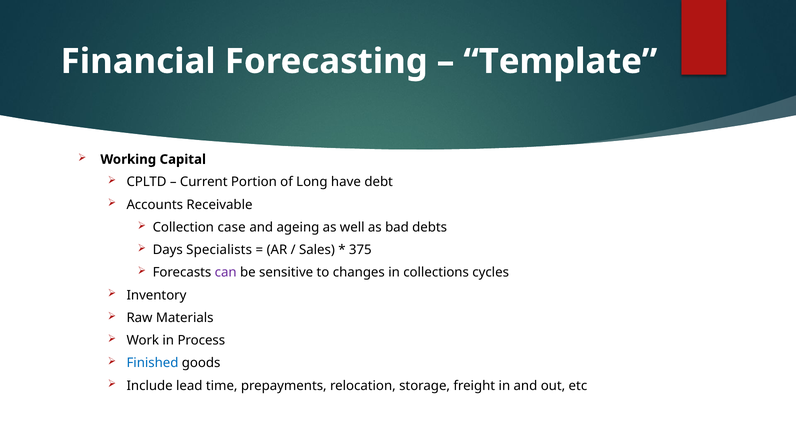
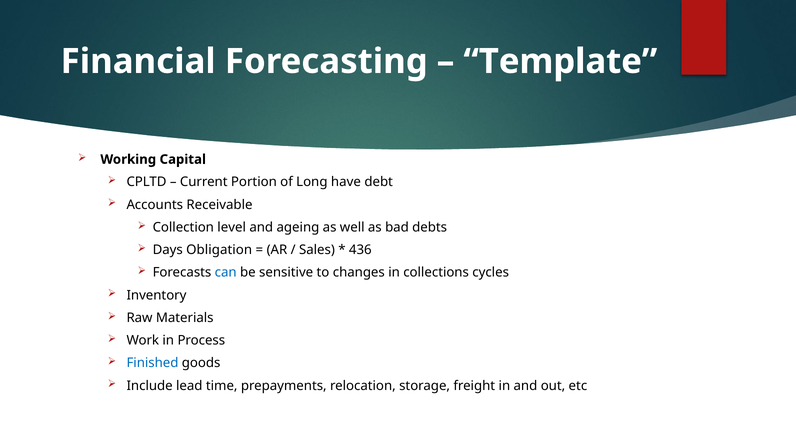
case: case -> level
Specialists: Specialists -> Obligation
375: 375 -> 436
can colour: purple -> blue
